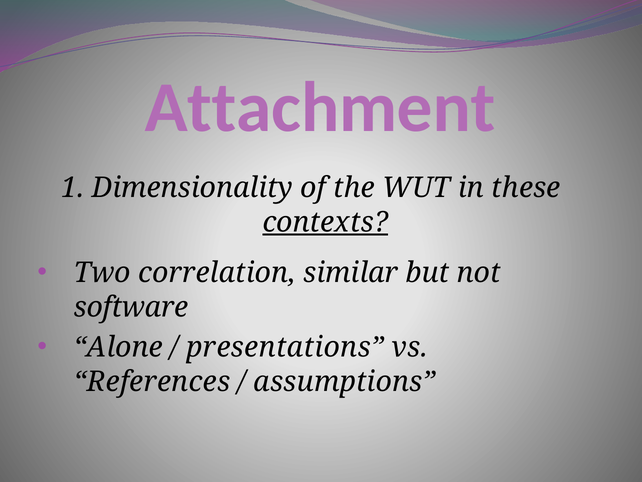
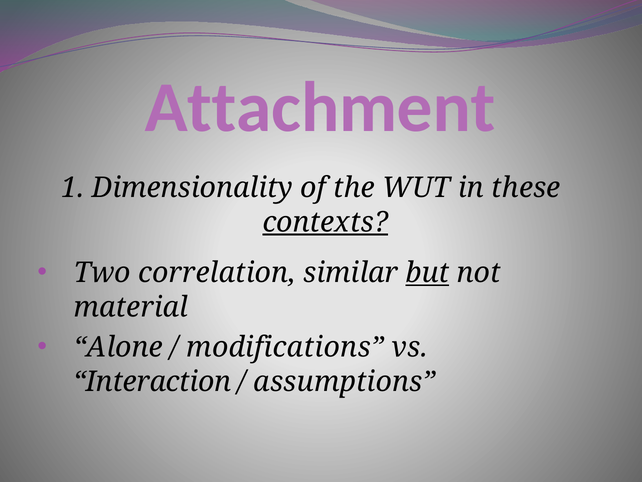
but underline: none -> present
software: software -> material
presentations: presentations -> modifications
References: References -> Interaction
